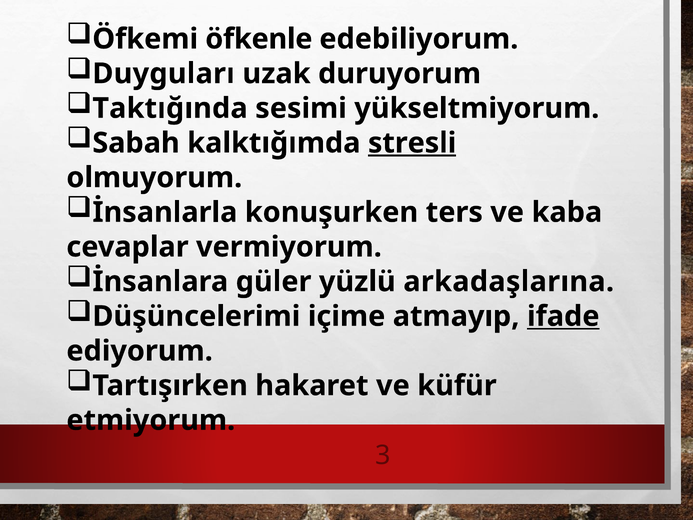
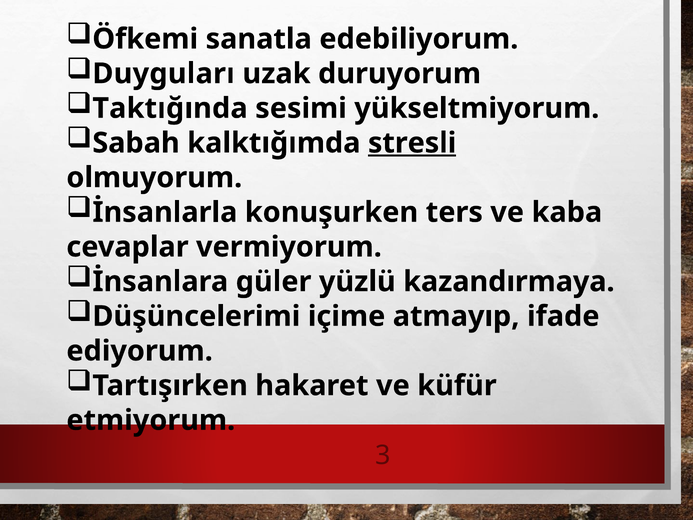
öfkenle: öfkenle -> sanatla
arkadaşlarına: arkadaşlarına -> kazandırmaya
ifade underline: present -> none
